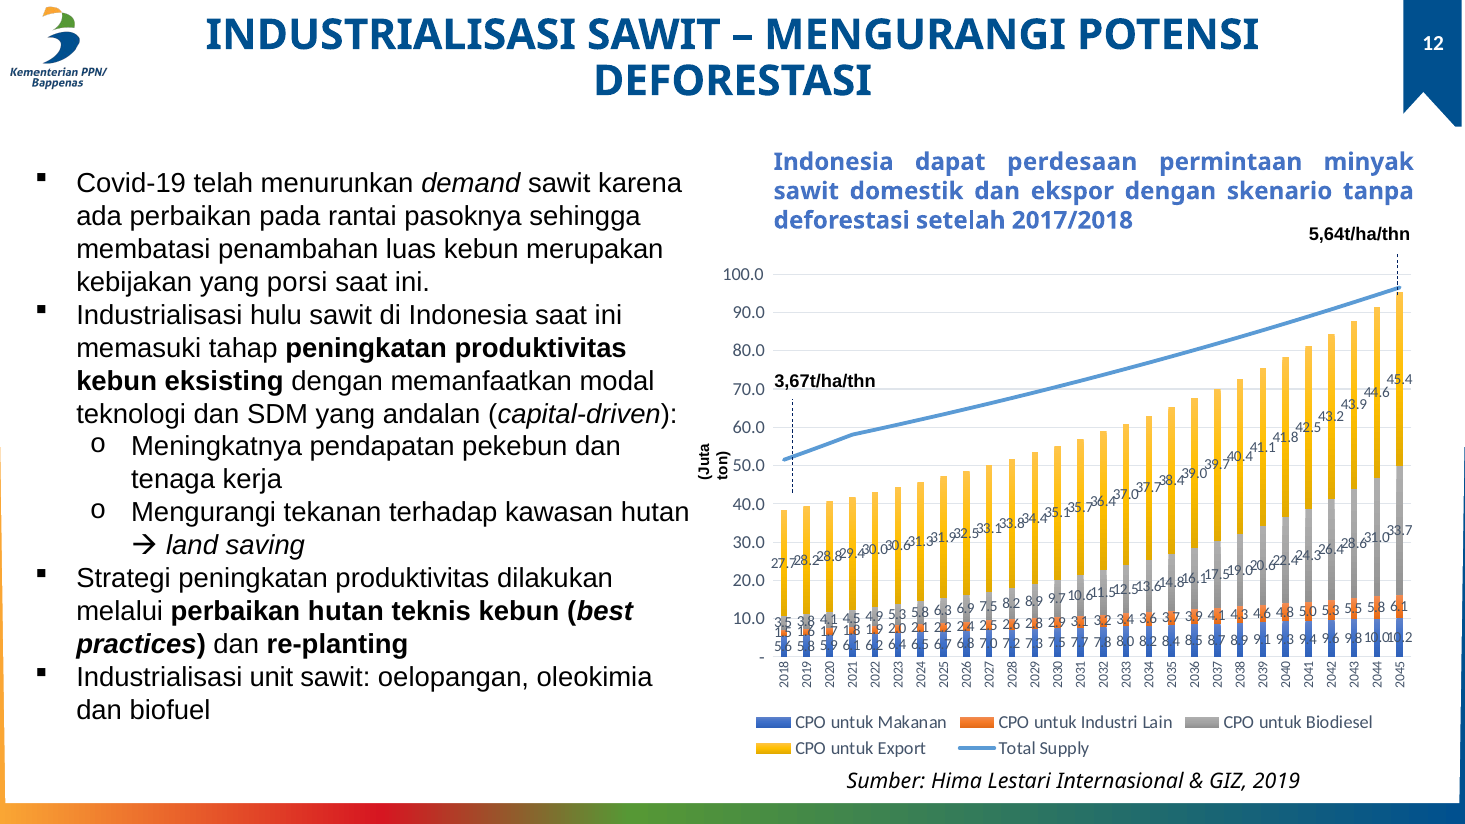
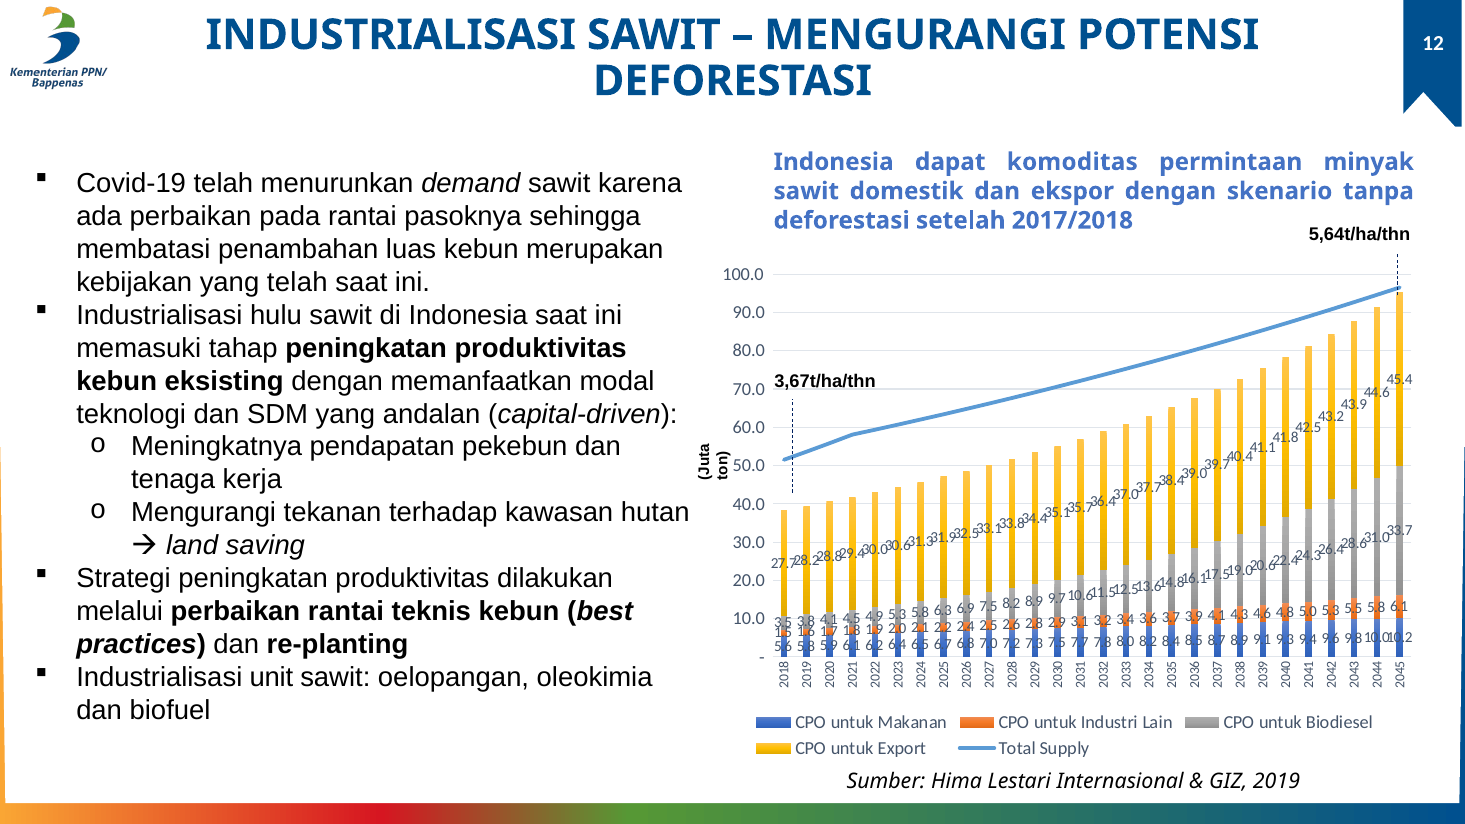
perdesaan: perdesaan -> komoditas
yang porsi: porsi -> telah
perbaikan hutan: hutan -> rantai
